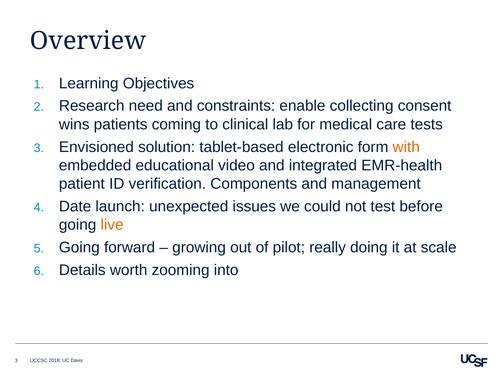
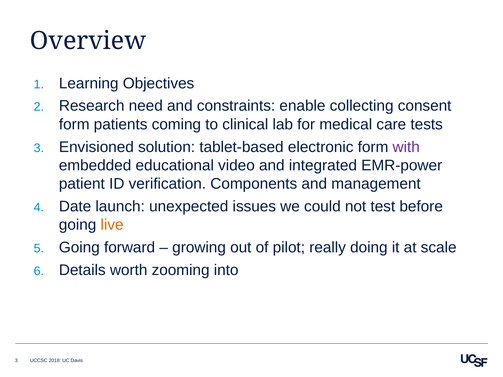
wins at (74, 124): wins -> form
with colour: orange -> purple
EMR-health: EMR-health -> EMR-power
